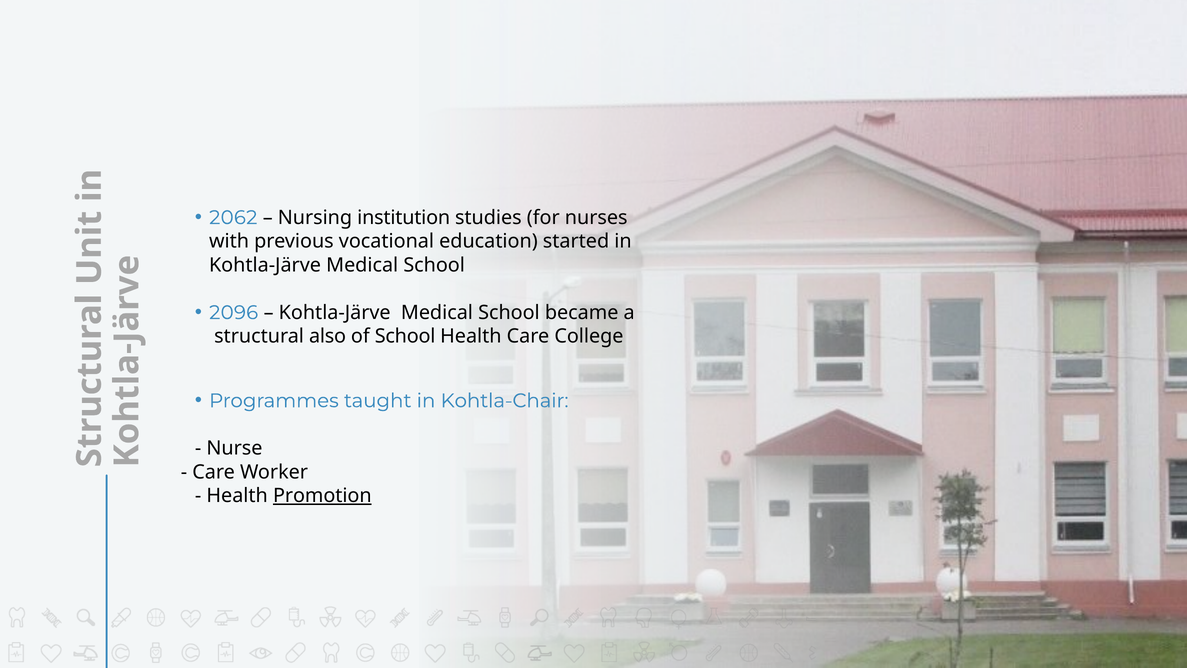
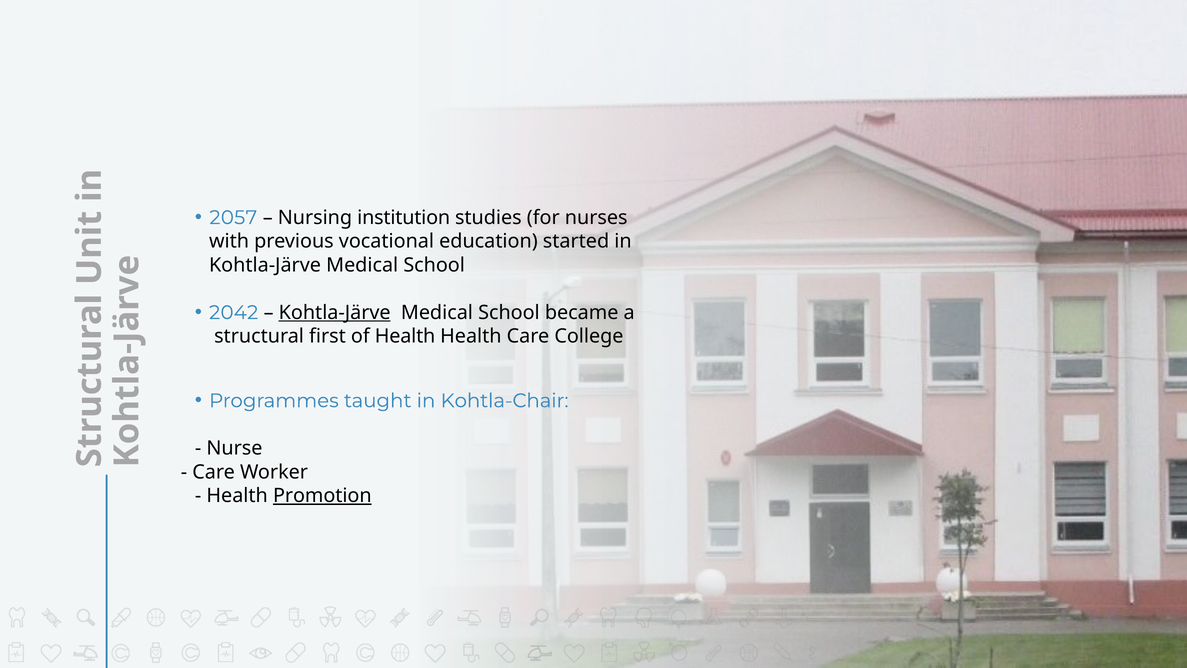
2062: 2062 -> 2057
2096: 2096 -> 2042
Kohtla-Järve at (335, 312) underline: none -> present
also: also -> first
of School: School -> Health
